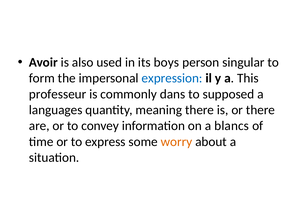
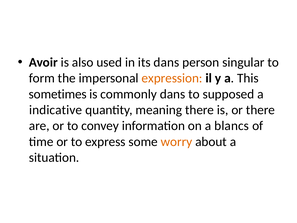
its boys: boys -> dans
expression colour: blue -> orange
professeur: professeur -> sometimes
languages: languages -> indicative
